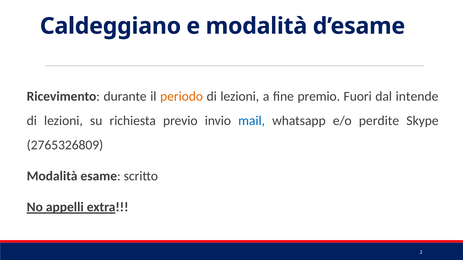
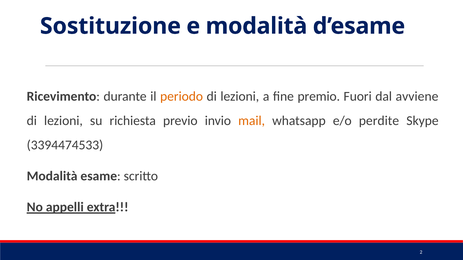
Caldeggiano: Caldeggiano -> Sostituzione
intende: intende -> avviene
mail colour: blue -> orange
2765326809: 2765326809 -> 3394474533
